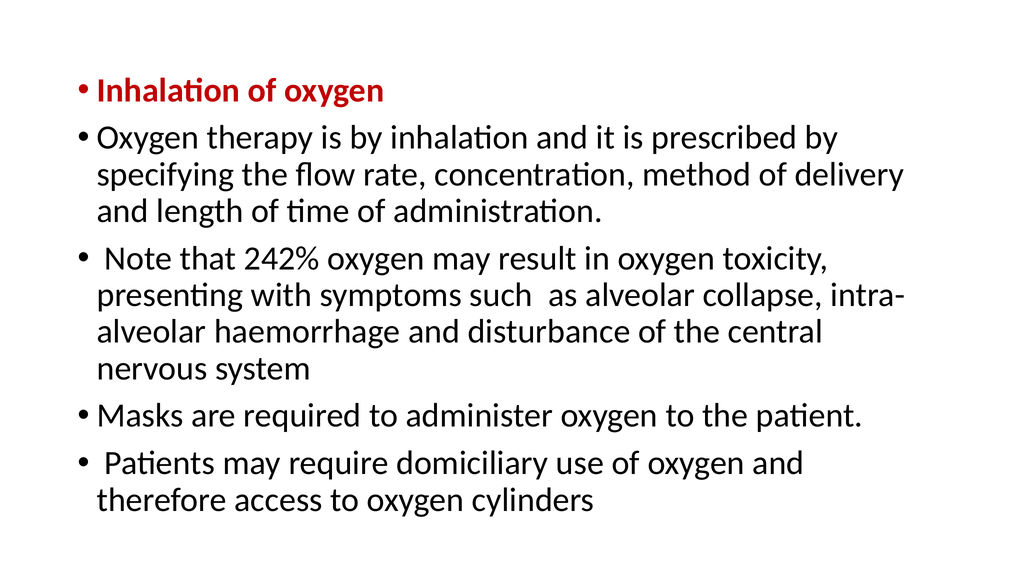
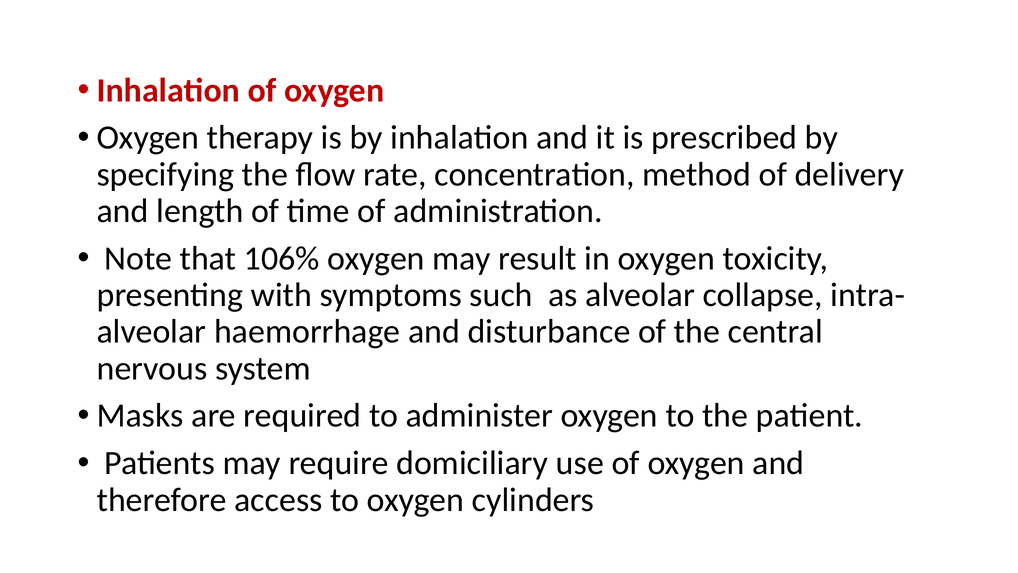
242%: 242% -> 106%
